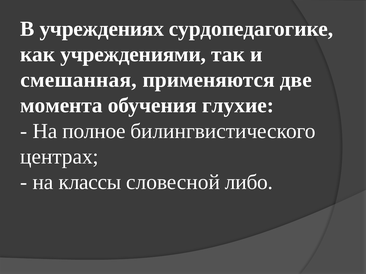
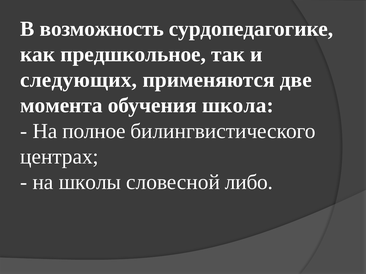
учреждениях: учреждениях -> возможность
учреждениями: учреждениями -> предшкольное
смешанная: смешанная -> следующих
глухие: глухие -> школа
классы: классы -> школы
